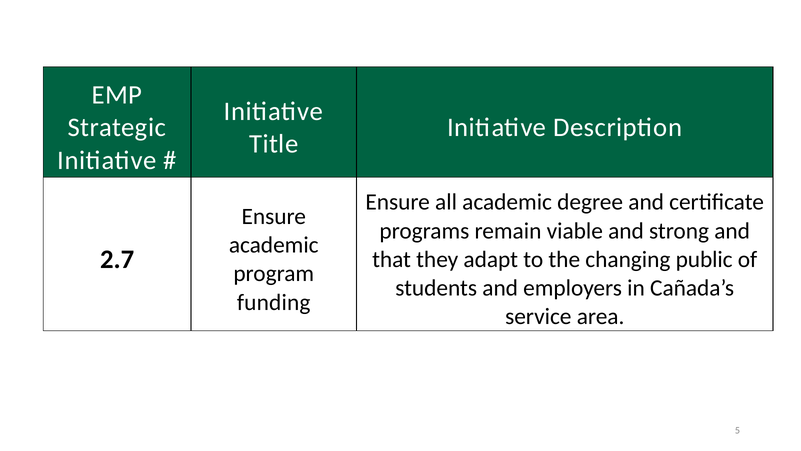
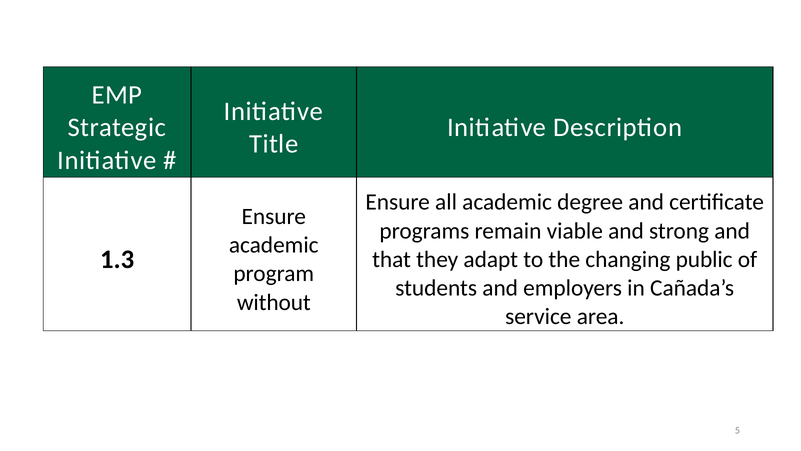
2.7: 2.7 -> 1.3
funding: funding -> without
